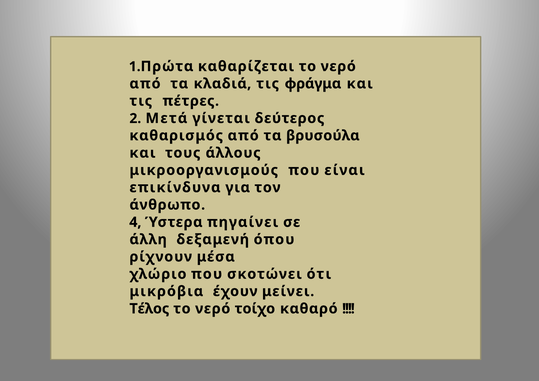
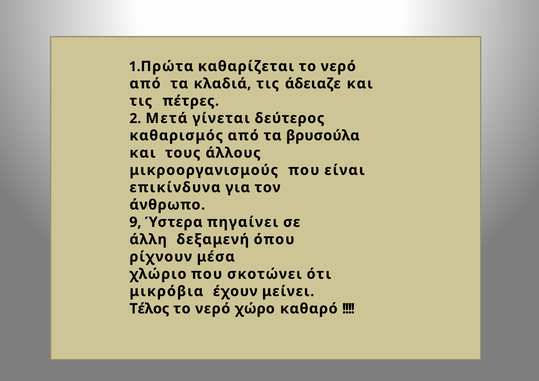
φράγμα: φράγμα -> άδειαζε
4: 4 -> 9
τοίχο: τοίχο -> χώρο
